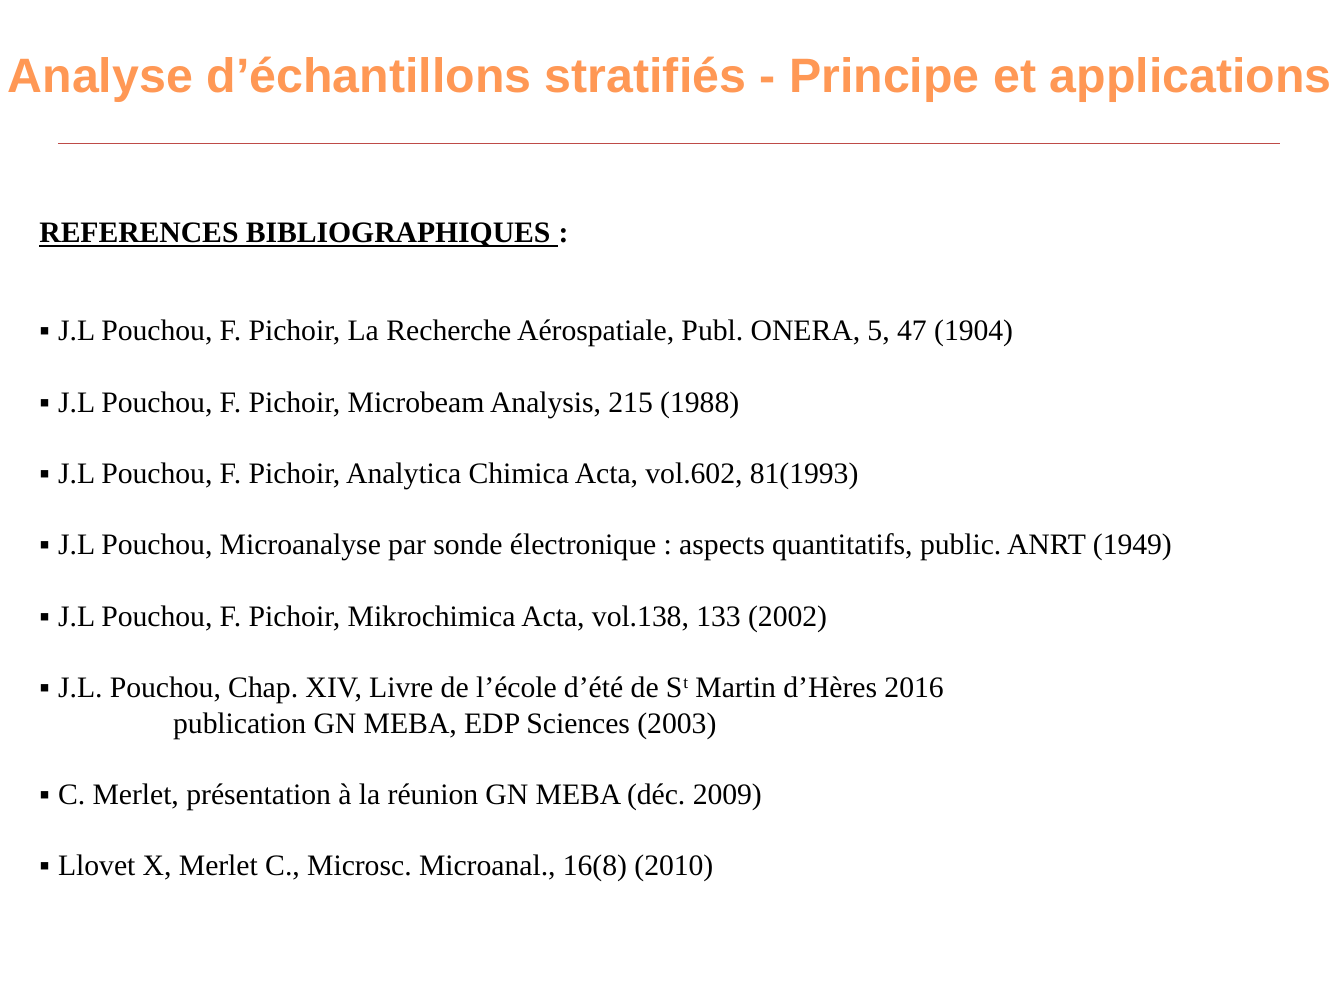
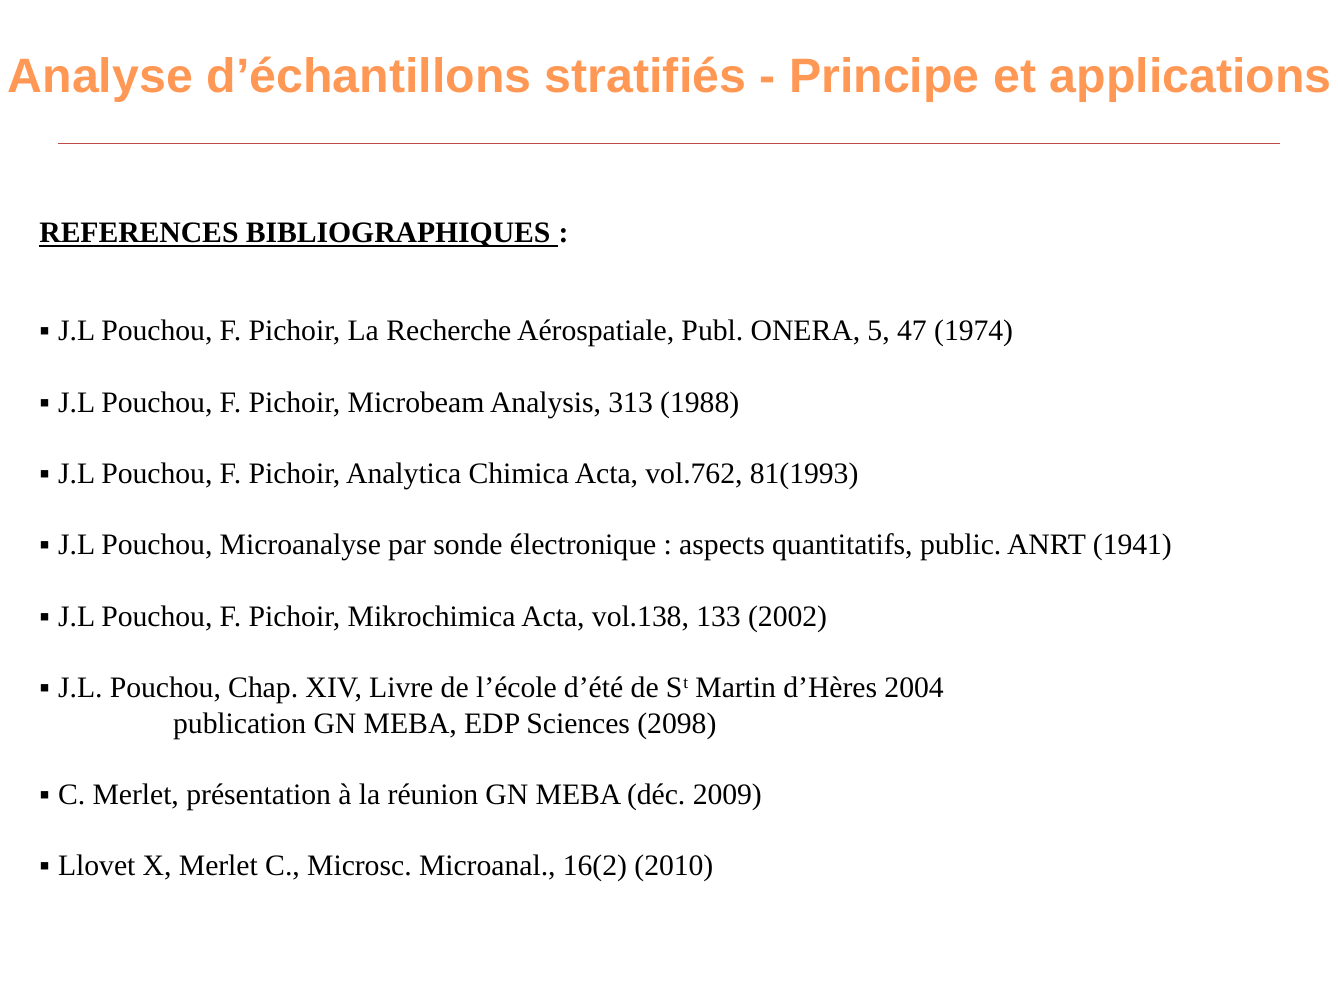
1904: 1904 -> 1974
215: 215 -> 313
vol.602: vol.602 -> vol.762
1949: 1949 -> 1941
2016: 2016 -> 2004
2003: 2003 -> 2098
16(8: 16(8 -> 16(2
